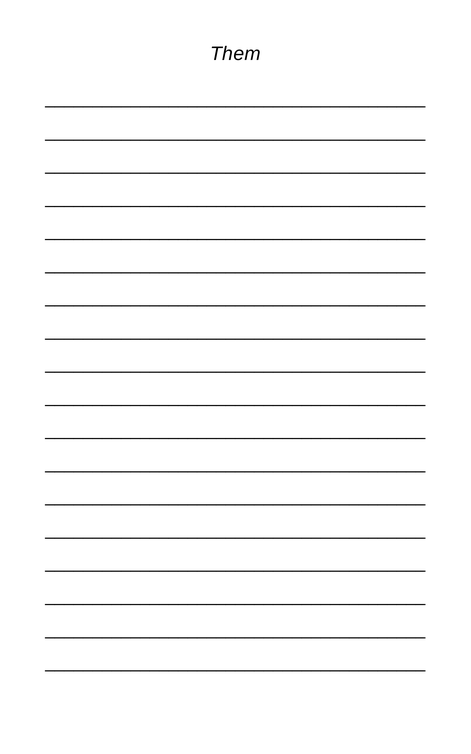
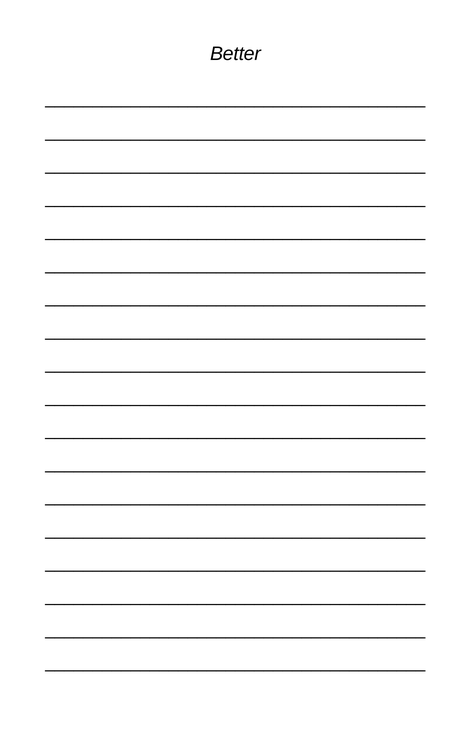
Them: Them -> Better
